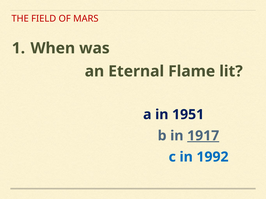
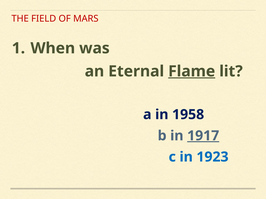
Flame underline: none -> present
1951: 1951 -> 1958
1992: 1992 -> 1923
